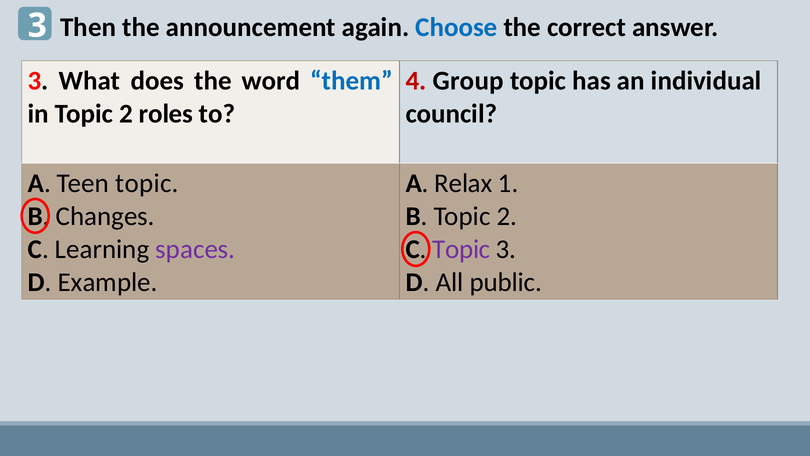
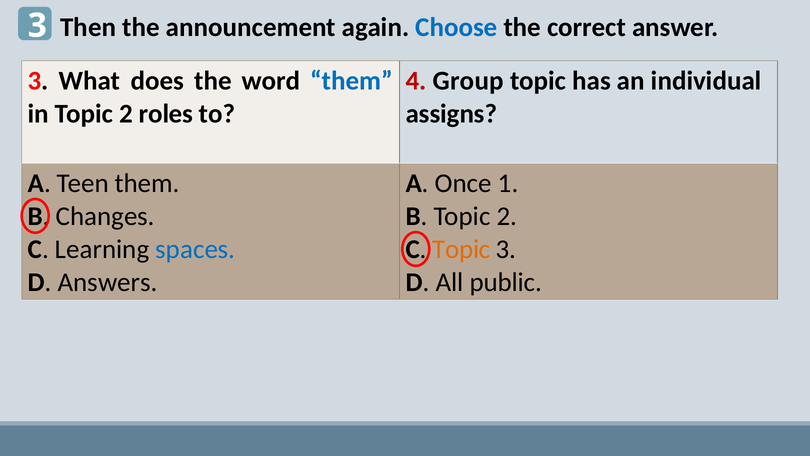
council: council -> assigns
Teen topic: topic -> them
Relax: Relax -> Once
spaces colour: purple -> blue
Topic at (461, 249) colour: purple -> orange
Example: Example -> Answers
